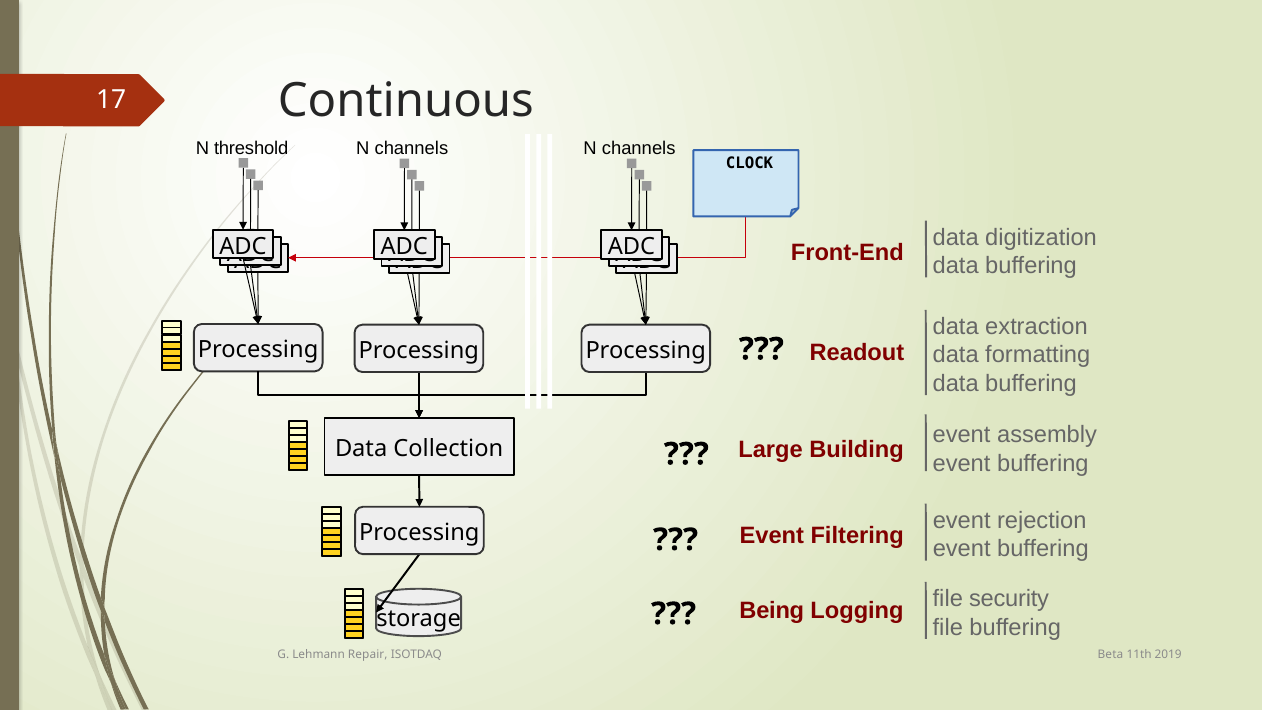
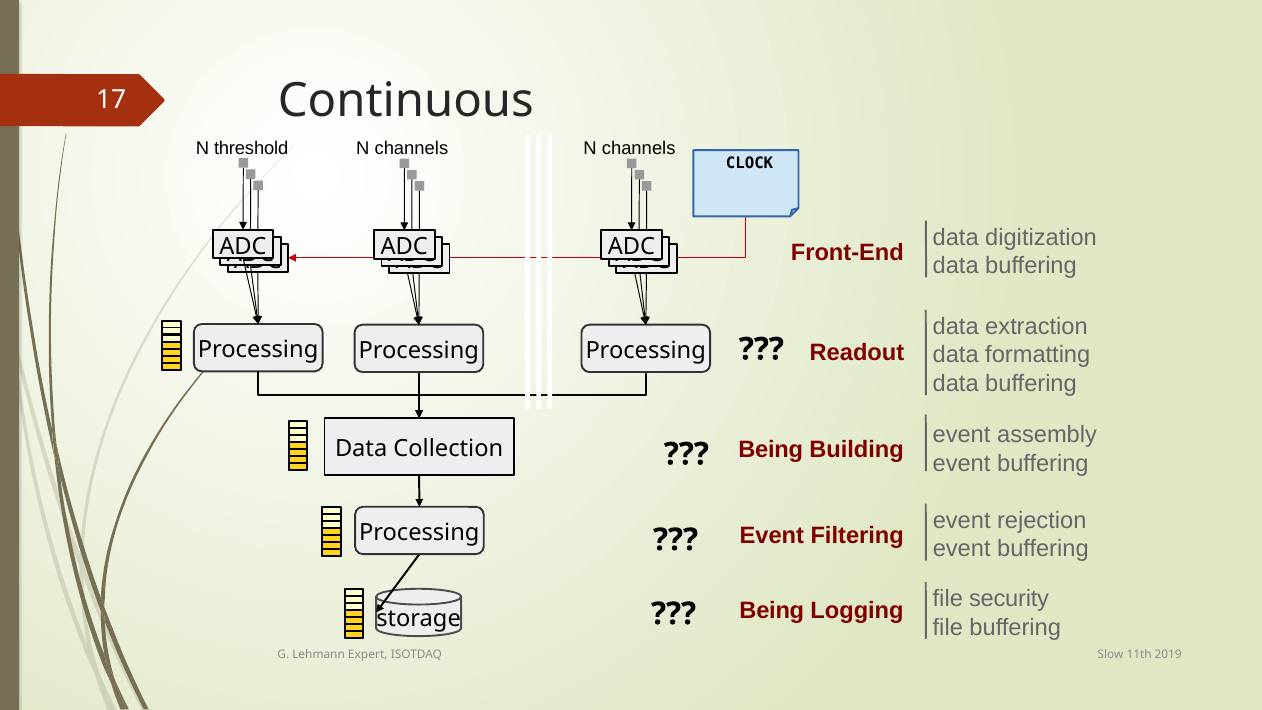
Large at (771, 450): Large -> Being
Beta: Beta -> Slow
Repair: Repair -> Expert
